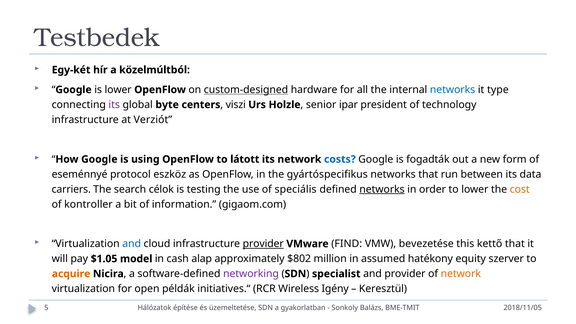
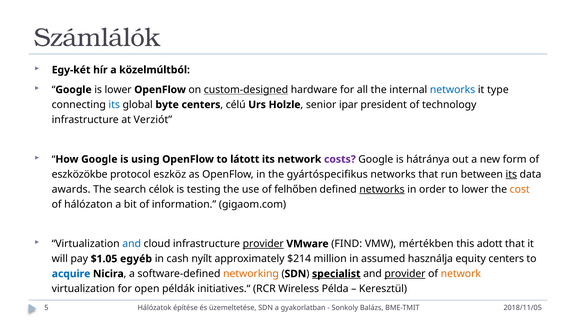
Testbedek: Testbedek -> Számlálók
its at (114, 105) colour: purple -> blue
viszi: viszi -> célú
costs colour: blue -> purple
fogadták: fogadták -> hátránya
eseménnyé: eseménnyé -> eszközökbe
its at (511, 174) underline: none -> present
carriers: carriers -> awards
speciális: speciális -> felhőben
kontroller: kontroller -> hálózaton
bevezetése: bevezetése -> mértékben
kettő: kettő -> adott
model: model -> egyéb
alap: alap -> nyílt
$802: $802 -> $214
hatékony: hatékony -> használja
equity szerver: szerver -> centers
acquire colour: orange -> blue
networking colour: purple -> orange
specialist underline: none -> present
provider at (405, 274) underline: none -> present
Igény: Igény -> Példa
